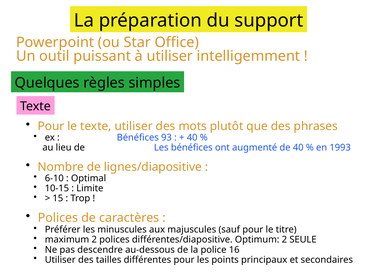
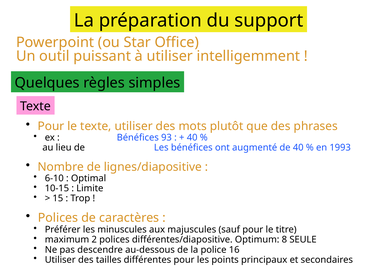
Optimum 2: 2 -> 8
